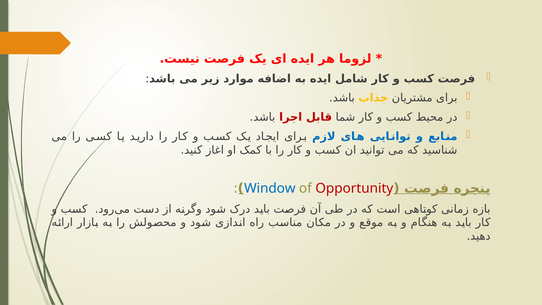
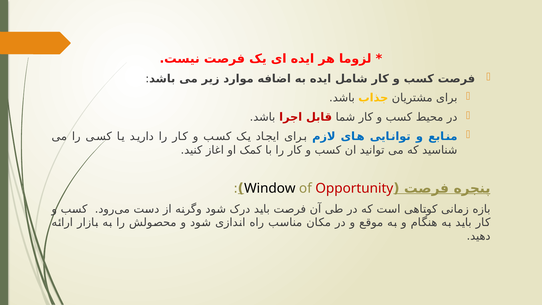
Window colour: blue -> black
